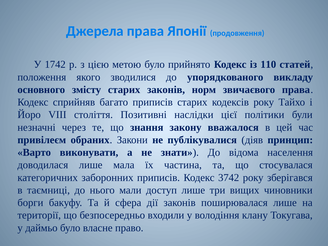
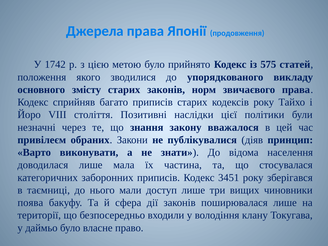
110: 110 -> 575
3742: 3742 -> 3451
борги: борги -> поява
